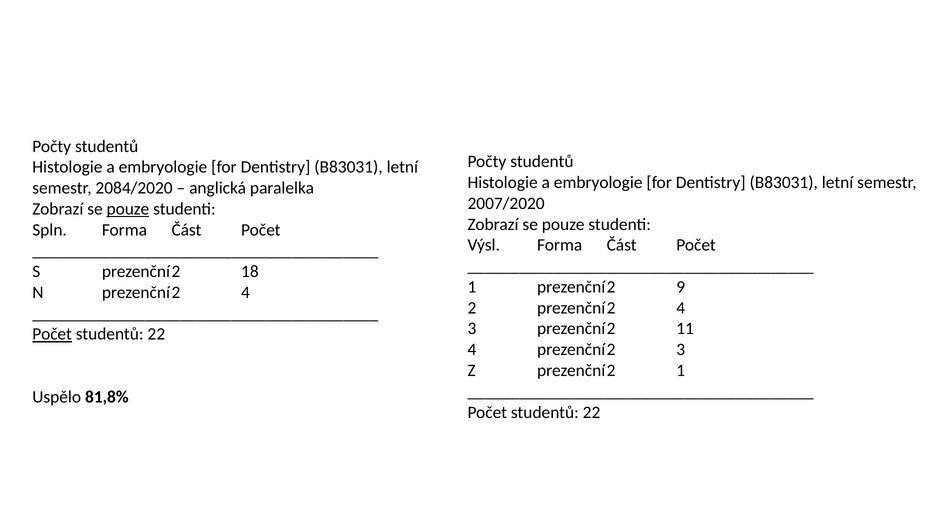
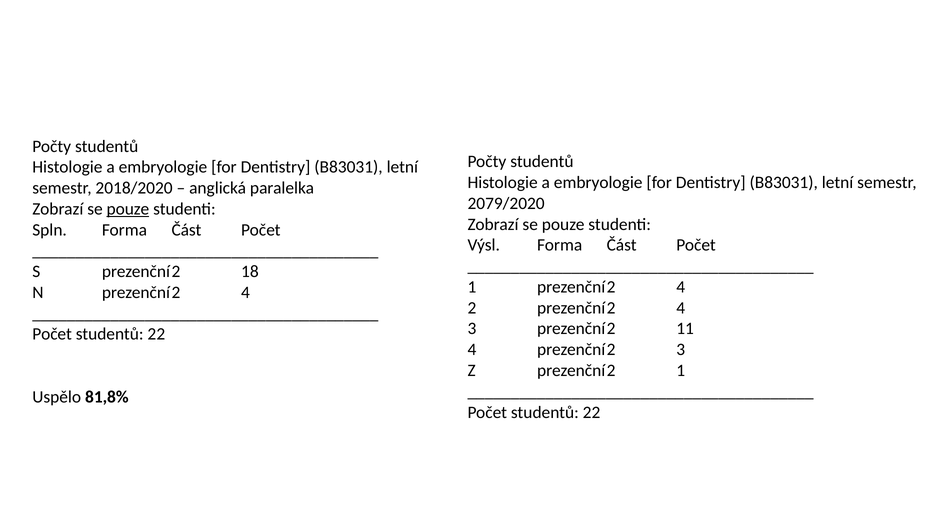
2084/2020: 2084/2020 -> 2018/2020
2007/2020: 2007/2020 -> 2079/2020
9 at (681, 287): 9 -> 4
Počet at (52, 334) underline: present -> none
